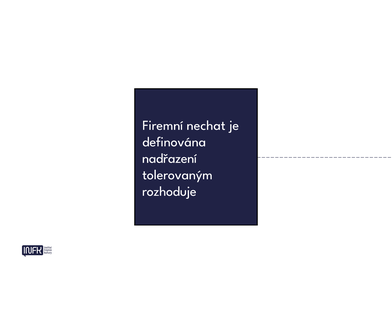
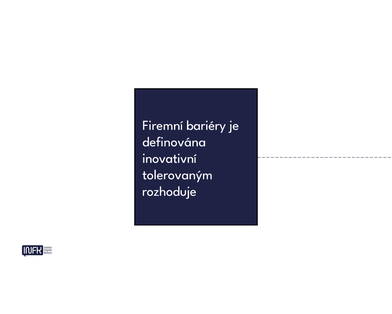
nechat: nechat -> bariéry
nadřazení: nadřazení -> inovativní
